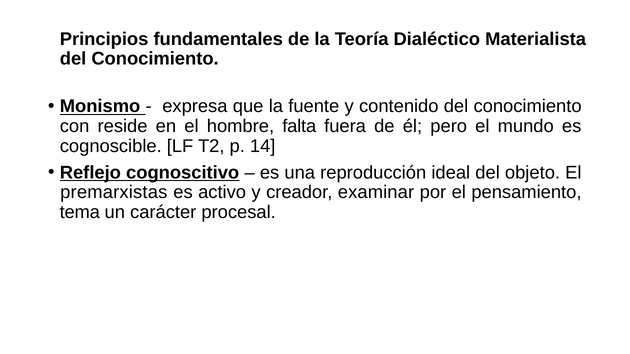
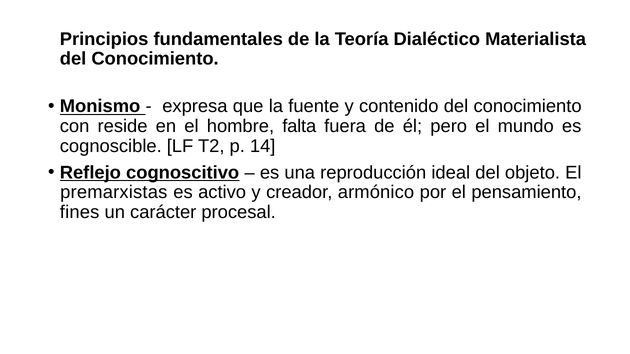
examinar: examinar -> armónico
tema: tema -> fines
